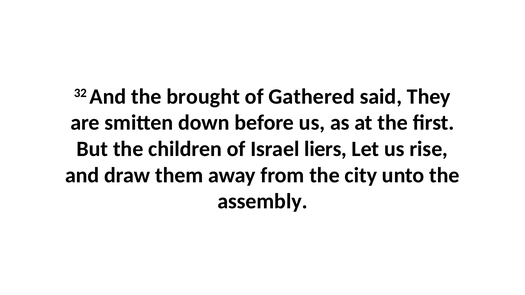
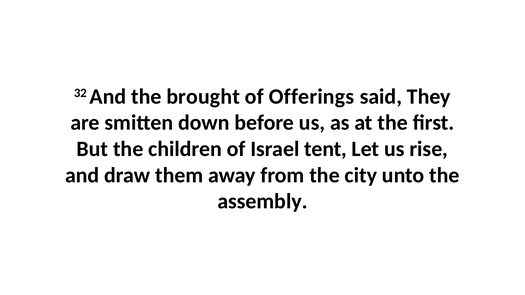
Gathered: Gathered -> Offerings
liers: liers -> tent
